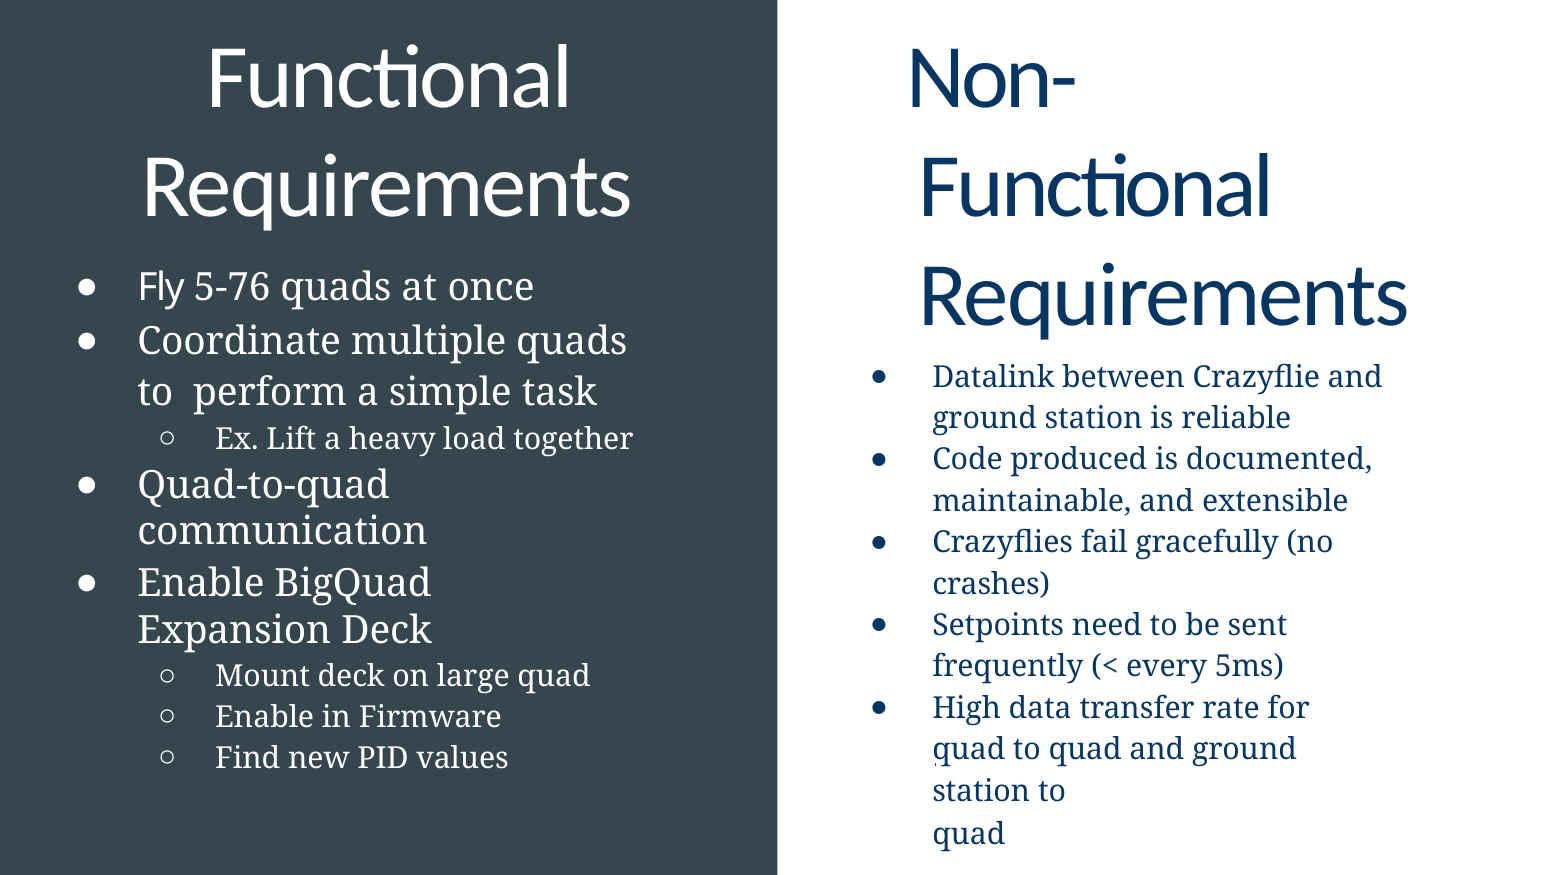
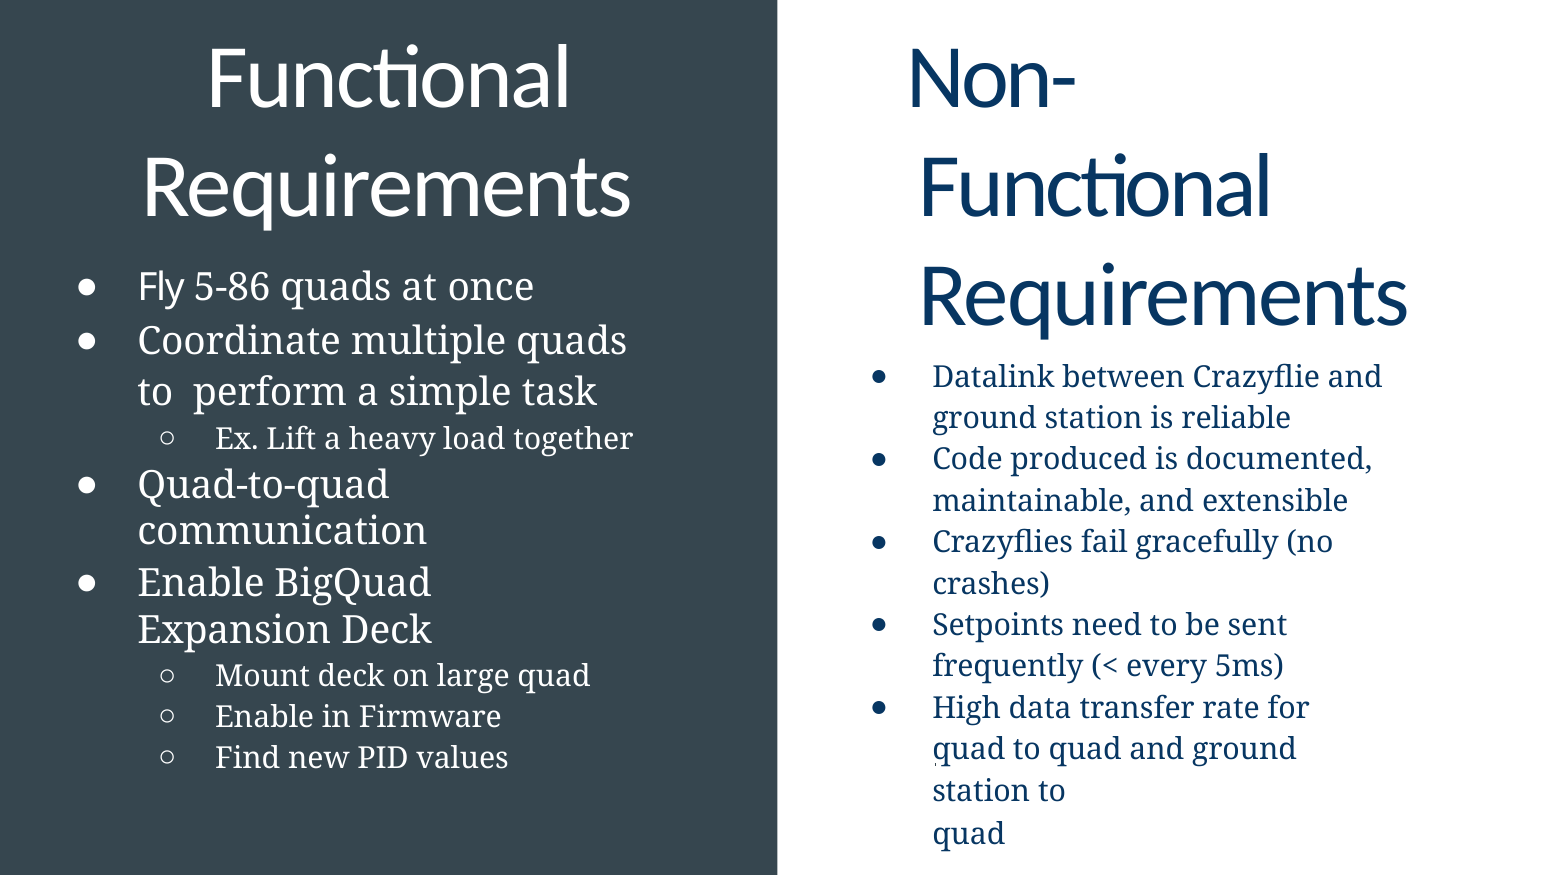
5-76: 5-76 -> 5-86
